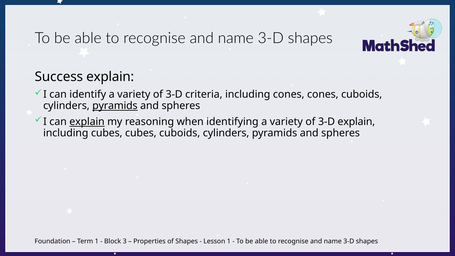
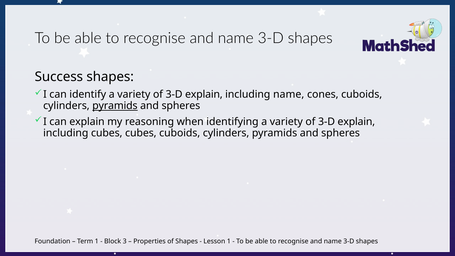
Success explain: explain -> shapes
criteria at (204, 94): criteria -> explain
including cones: cones -> name
explain at (87, 122) underline: present -> none
